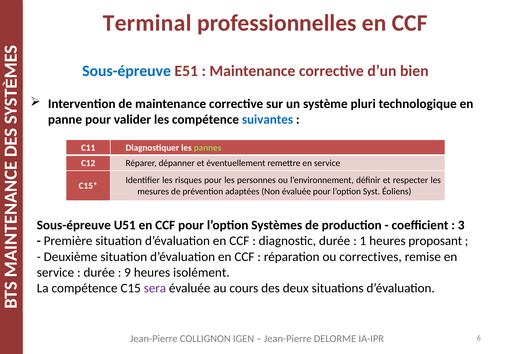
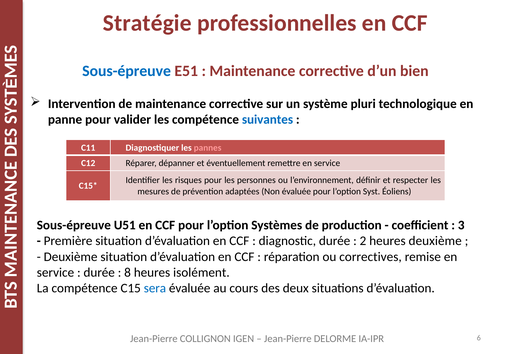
Terminal: Terminal -> Stratégie
pannes colour: light green -> pink
1: 1 -> 2
heures proposant: proposant -> deuxième
9: 9 -> 8
sera colour: purple -> blue
